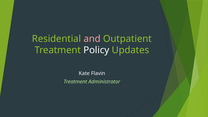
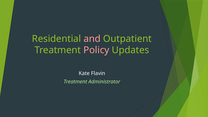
Policy colour: white -> pink
